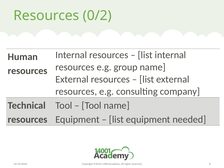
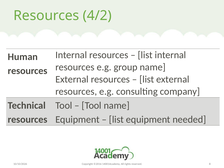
0/2: 0/2 -> 4/2
